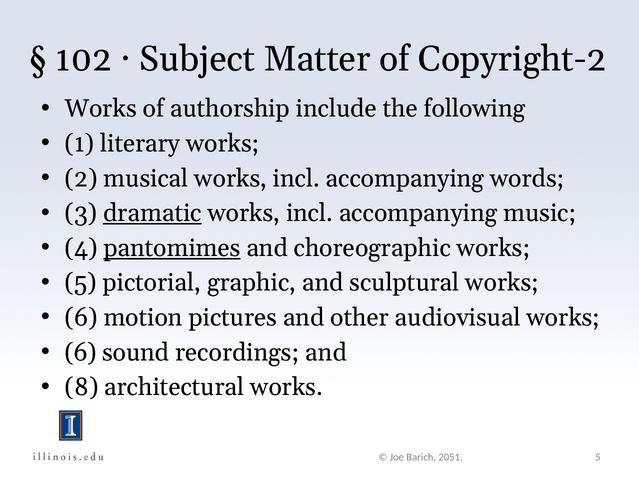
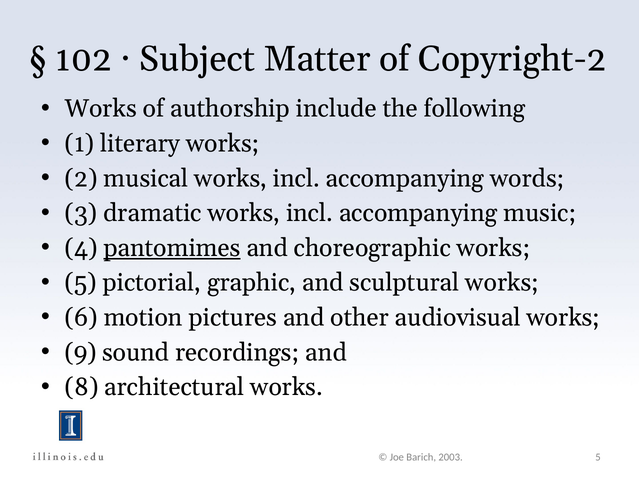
dramatic underline: present -> none
6 at (81, 353): 6 -> 9
2051: 2051 -> 2003
